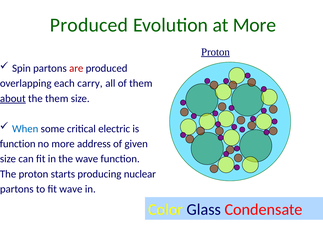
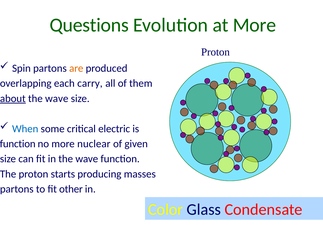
Produced at (89, 25): Produced -> Questions
Proton at (215, 52) underline: present -> none
are colour: red -> orange
them at (57, 98): them -> wave
address: address -> nuclear
nuclear: nuclear -> masses
fit wave: wave -> other
